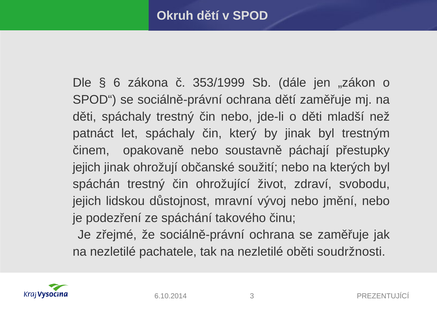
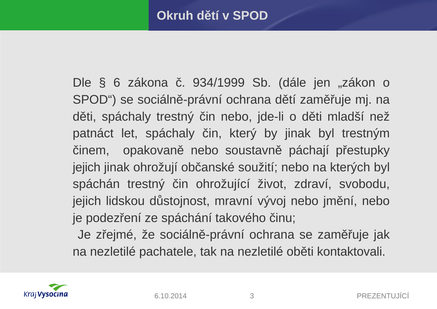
353/1999: 353/1999 -> 934/1999
soudržnosti: soudržnosti -> kontaktovali
